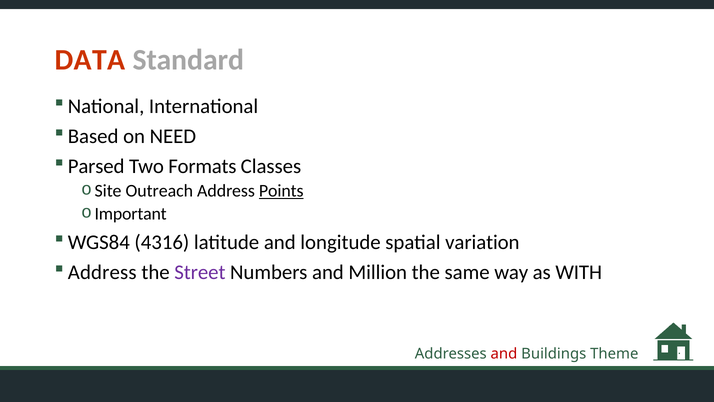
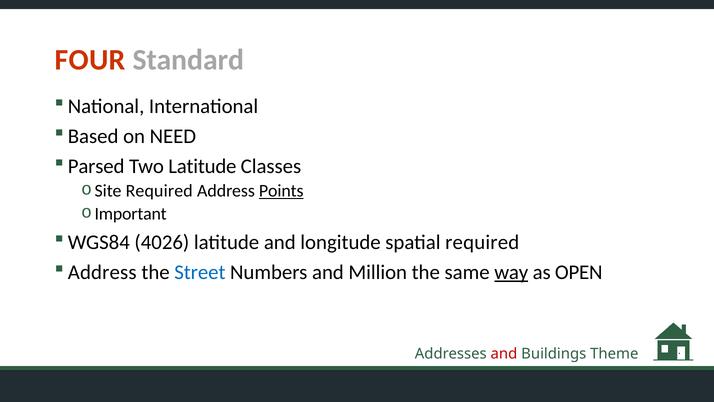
DATA: DATA -> FOUR
Two Formats: Formats -> Latitude
Site Outreach: Outreach -> Required
4316: 4316 -> 4026
spatial variation: variation -> required
Street colour: purple -> blue
way underline: none -> present
WITH: WITH -> OPEN
